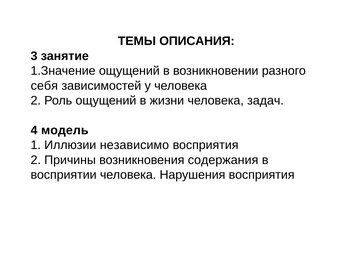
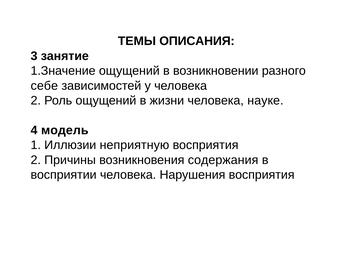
себя: себя -> себе
задач: задач -> науке
независимо: независимо -> неприятную
